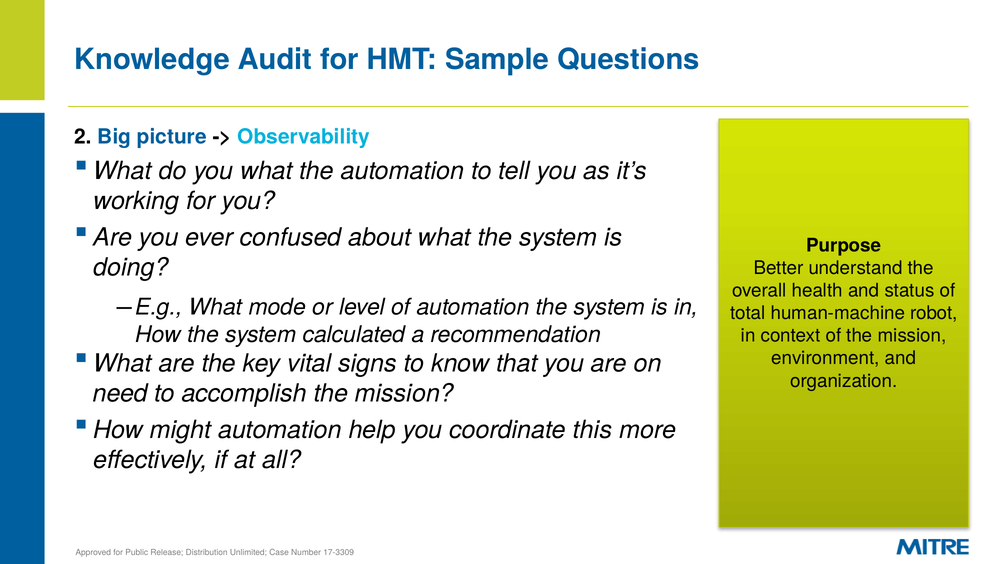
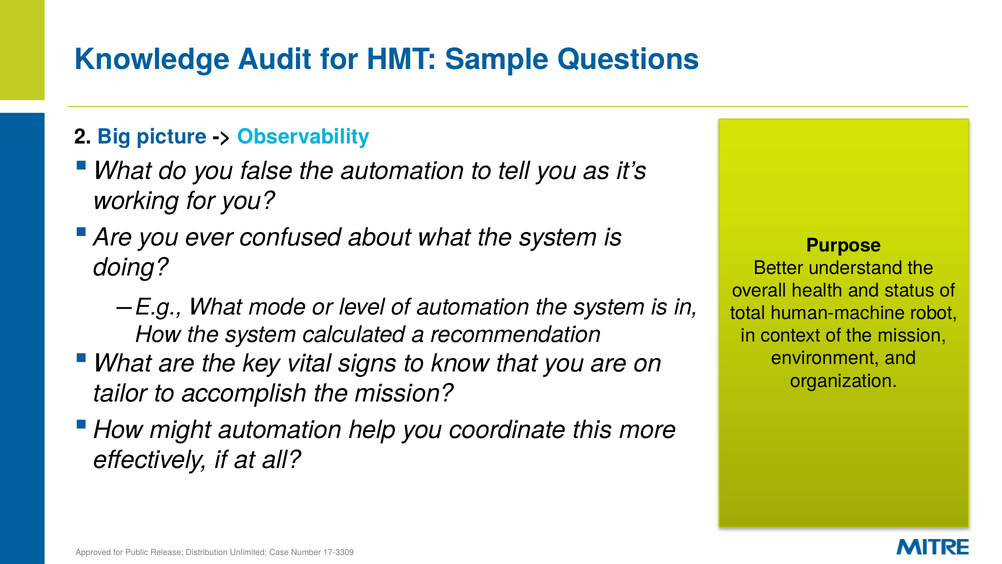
you what: what -> false
need: need -> tailor
